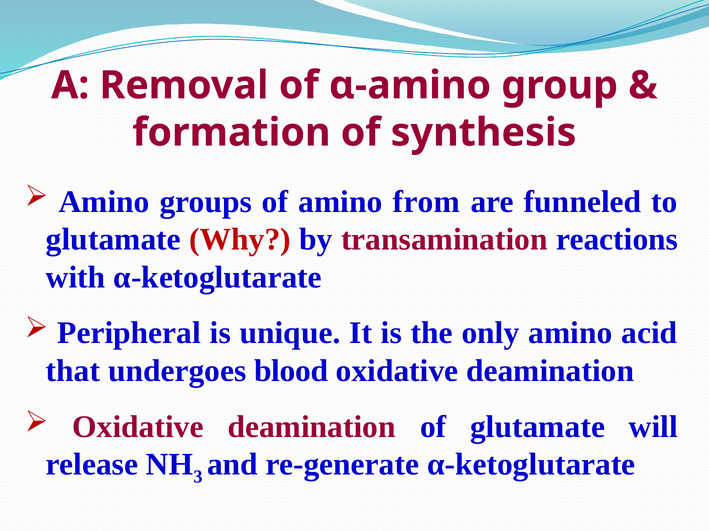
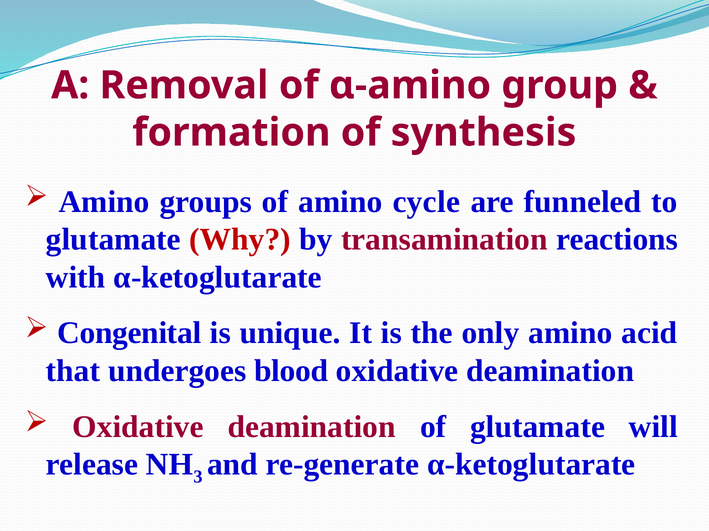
from: from -> cycle
Peripheral: Peripheral -> Congenital
